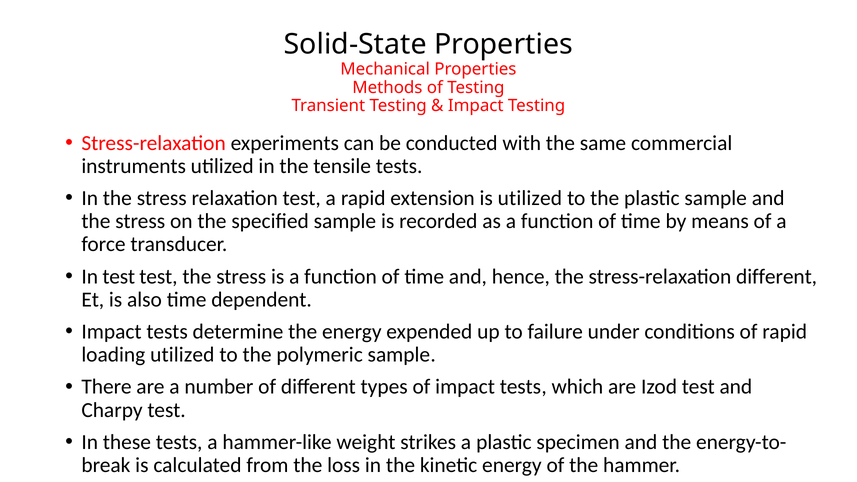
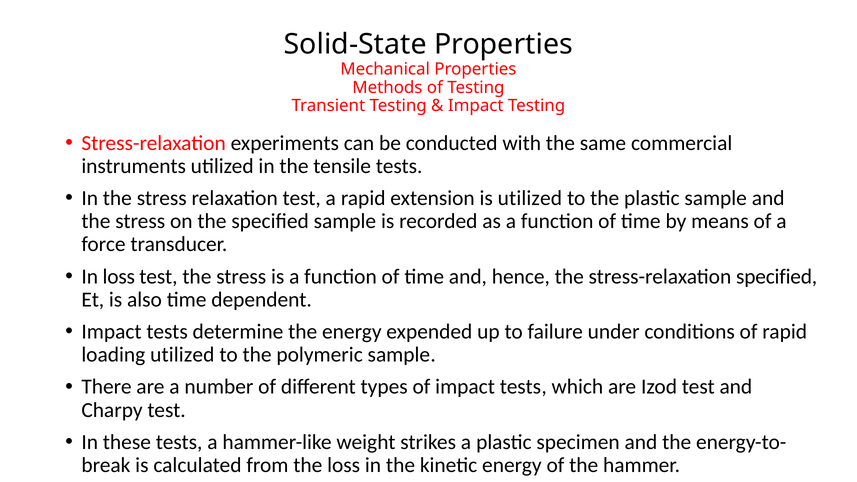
In test: test -> loss
stress-relaxation different: different -> specified
